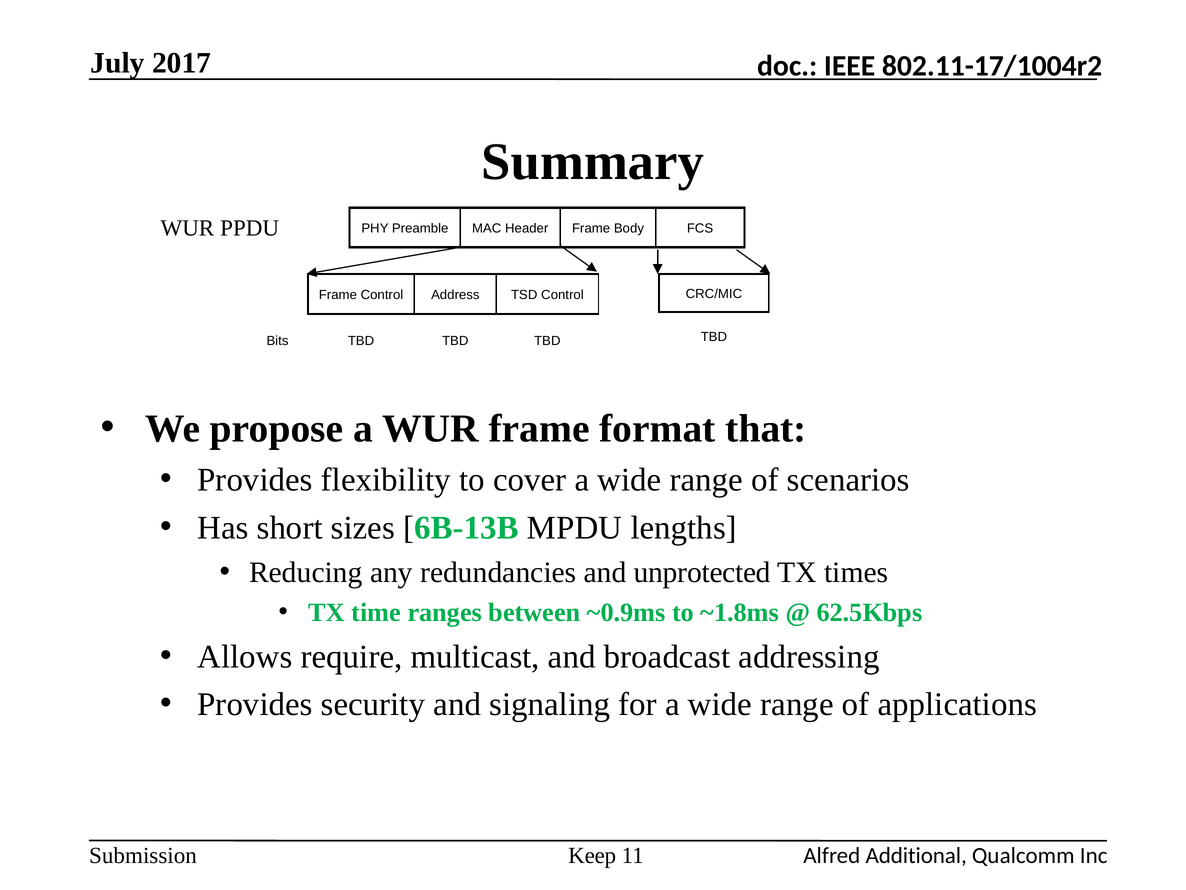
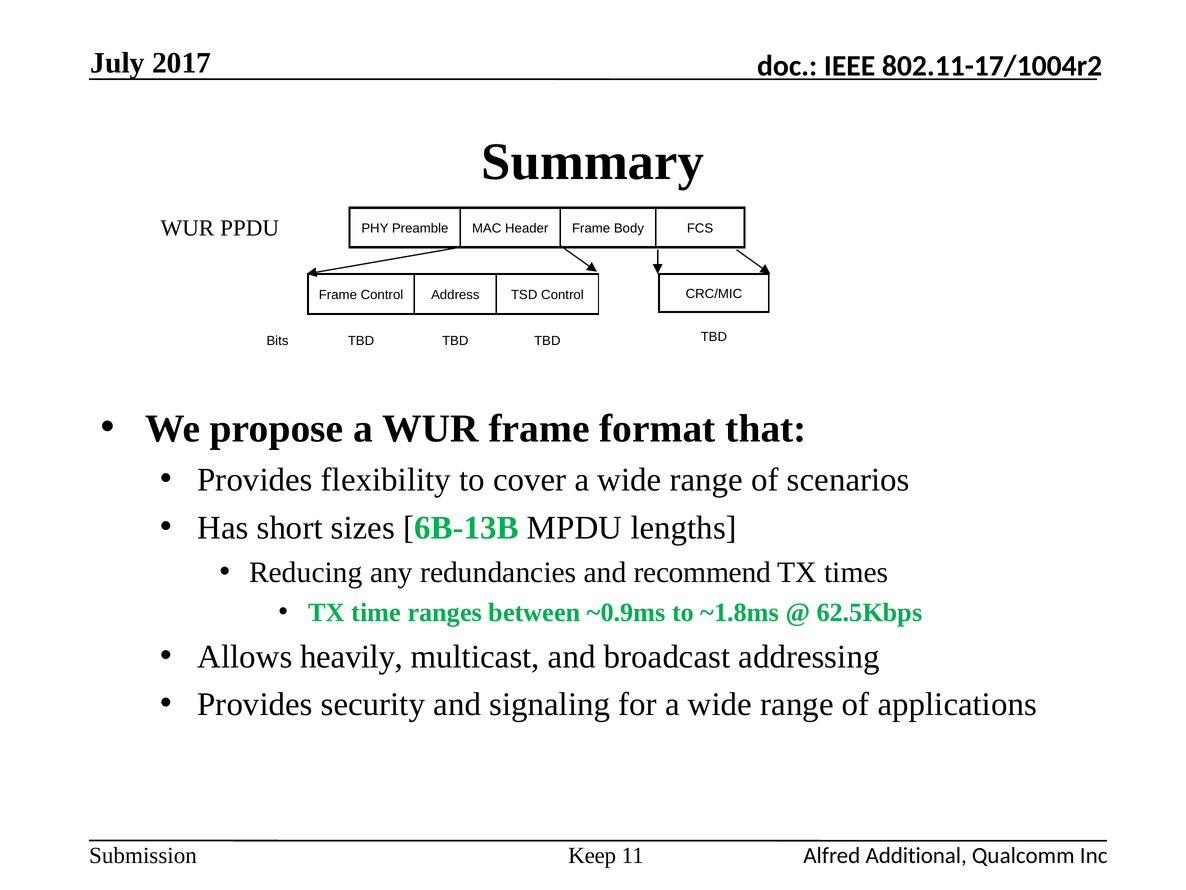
unprotected: unprotected -> recommend
require: require -> heavily
